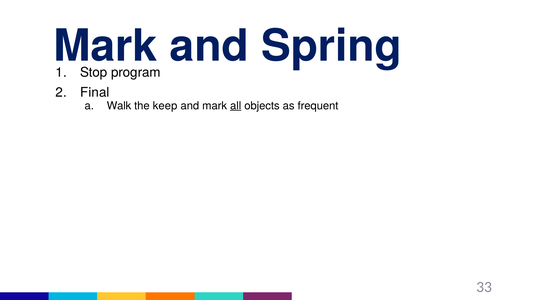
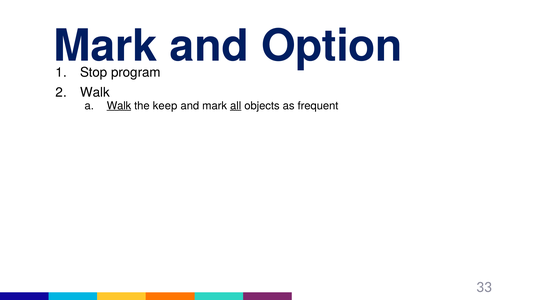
Spring: Spring -> Option
Final at (95, 93): Final -> Walk
Walk at (119, 106) underline: none -> present
